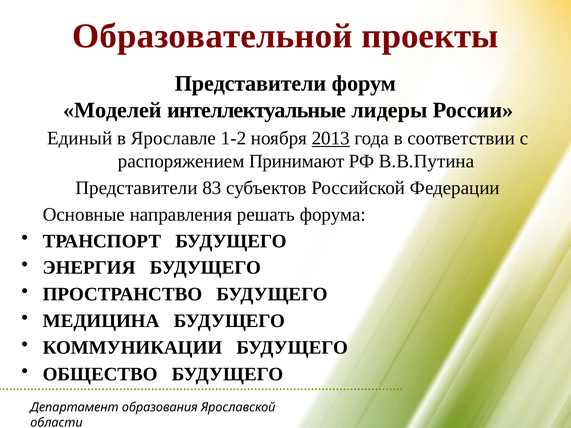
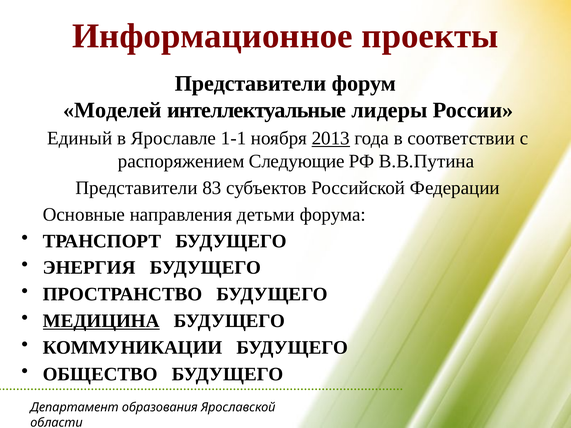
Образовательной: Образовательной -> Информационное
1-2: 1-2 -> 1-1
Принимают: Принимают -> Следующие
решать: решать -> детьми
МЕДИЦИНА underline: none -> present
